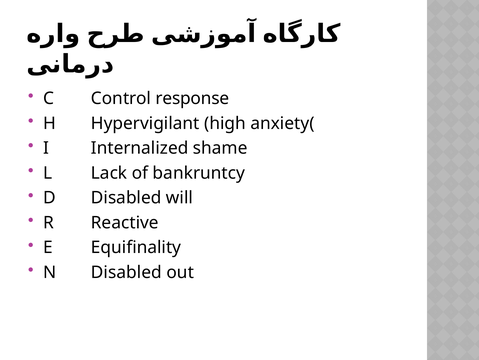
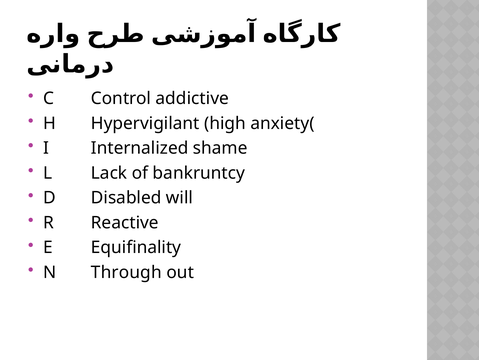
response: response -> addictive
N Disabled: Disabled -> Through
